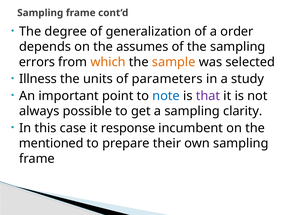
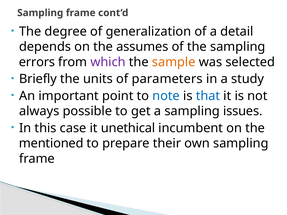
order: order -> detail
which colour: orange -> purple
Illness: Illness -> Briefly
that colour: purple -> blue
clarity: clarity -> issues
response: response -> unethical
